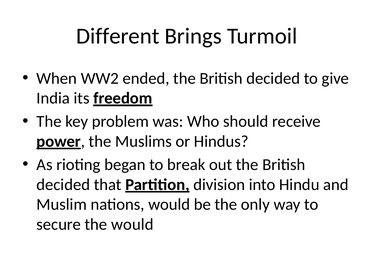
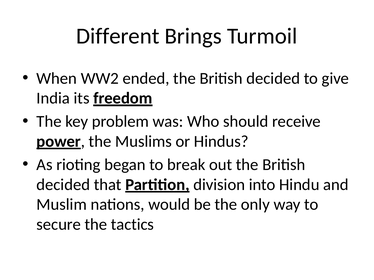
the would: would -> tactics
